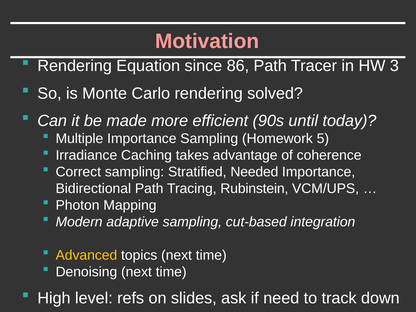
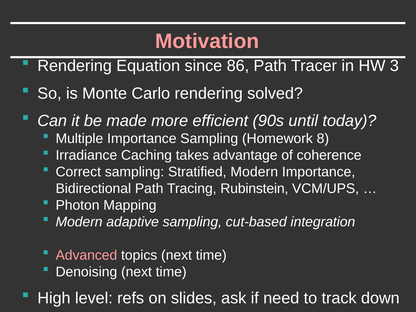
5: 5 -> 8
Stratified Needed: Needed -> Modern
Advanced colour: yellow -> pink
